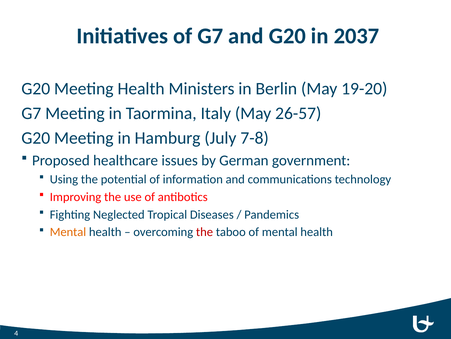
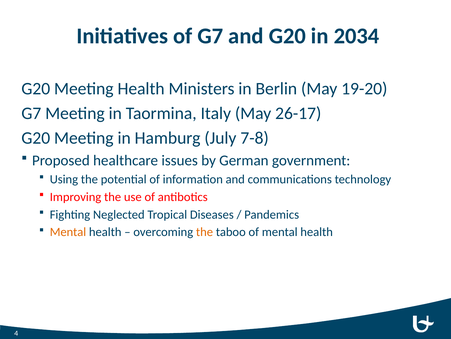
2037: 2037 -> 2034
26-57: 26-57 -> 26-17
the at (204, 232) colour: red -> orange
